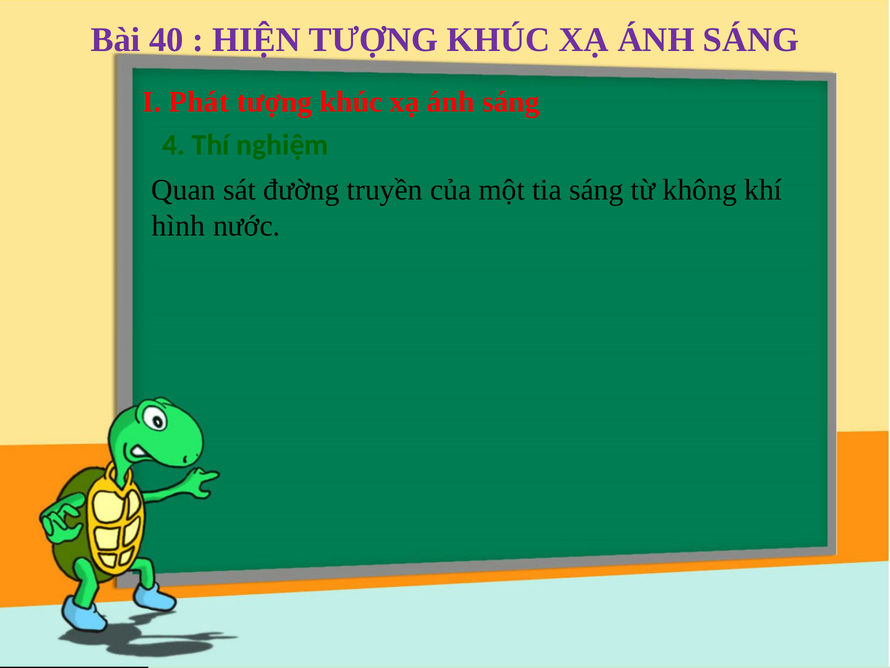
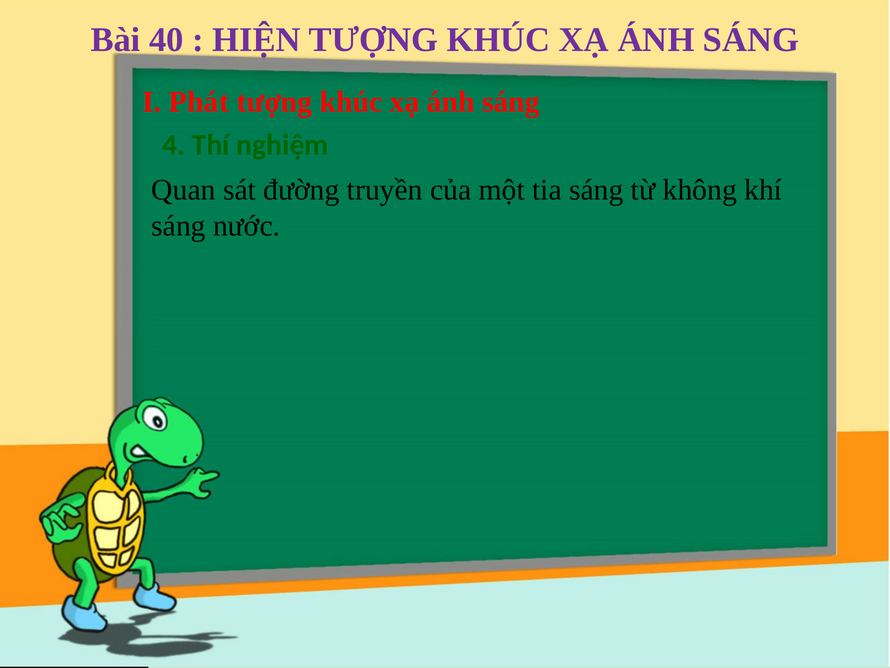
hình at (178, 226): hình -> sáng
